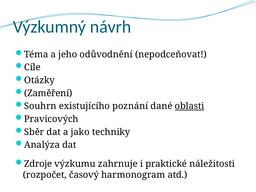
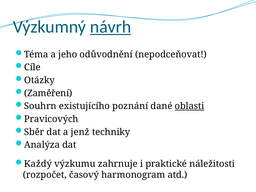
návrh underline: none -> present
jako: jako -> jenž
Zdroje: Zdroje -> Každý
